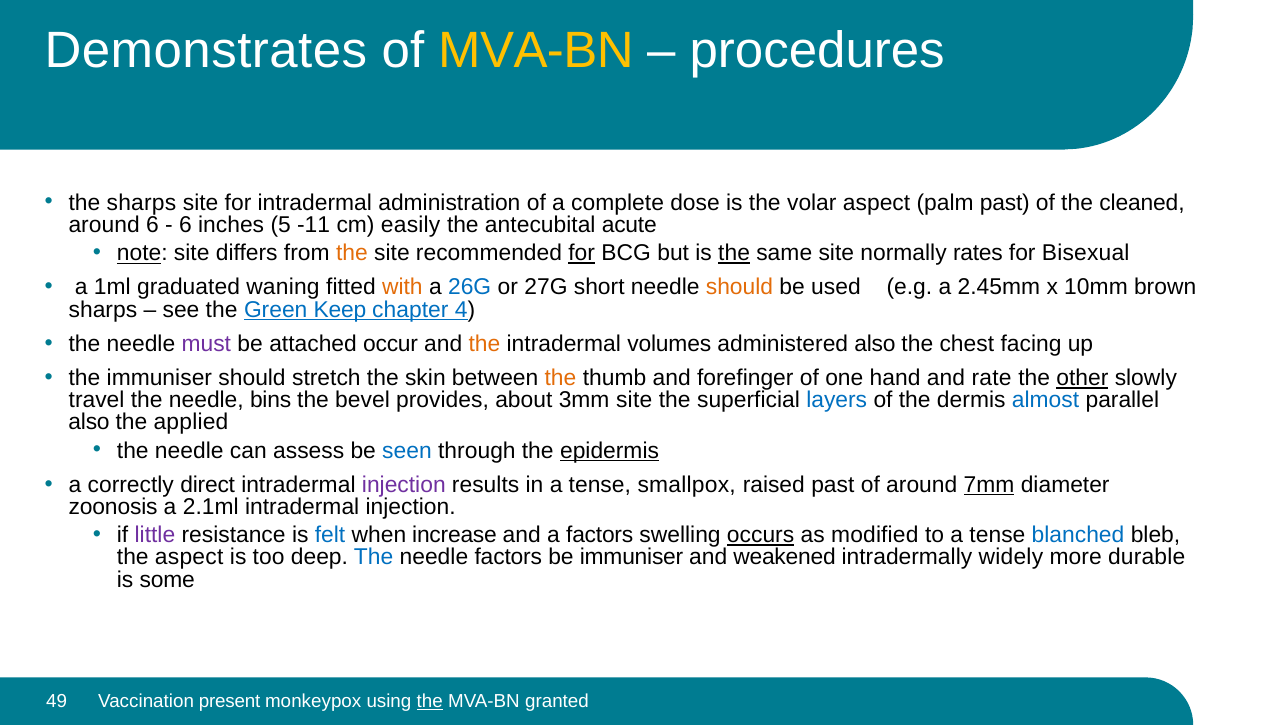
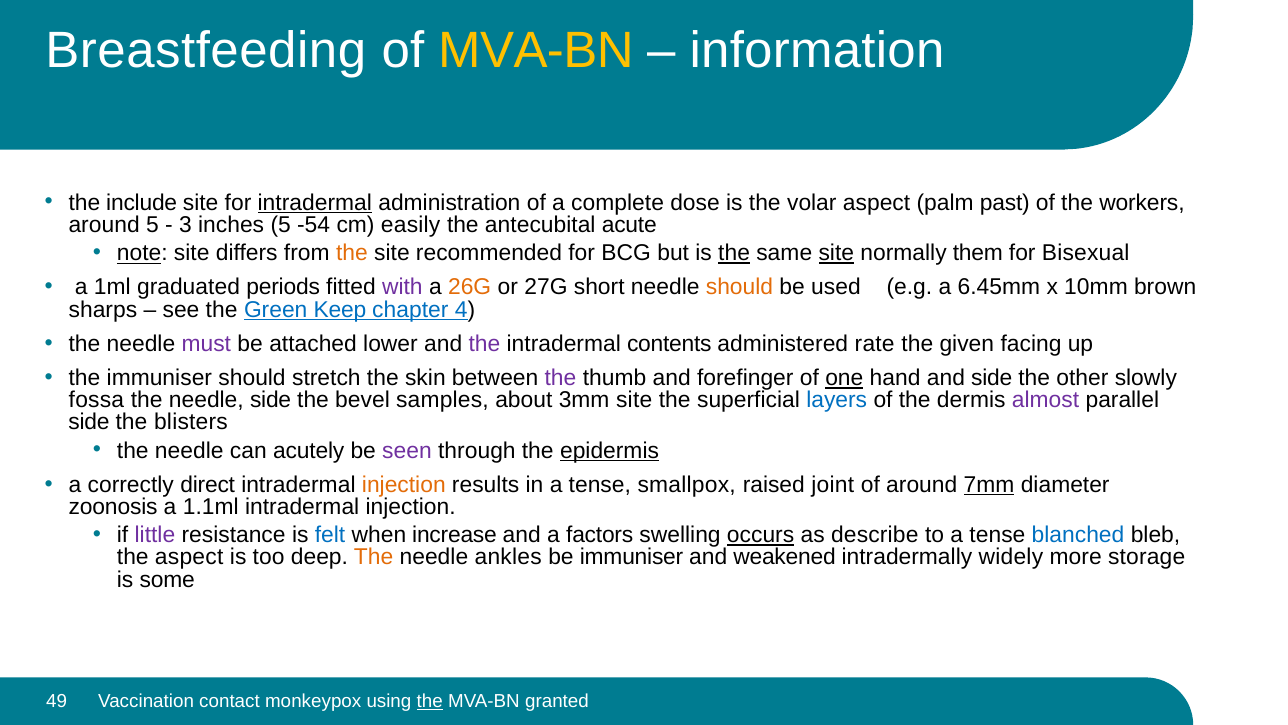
Demonstrates: Demonstrates -> Breastfeeding
procedures: procedures -> information
the sharps: sharps -> include
intradermal at (315, 203) underline: none -> present
cleaned: cleaned -> workers
around 6: 6 -> 5
6 at (185, 225): 6 -> 3
-11: -11 -> -54
for at (582, 253) underline: present -> none
site at (836, 253) underline: none -> present
rates: rates -> them
waning: waning -> periods
with colour: orange -> purple
26G colour: blue -> orange
2.45mm: 2.45mm -> 6.45mm
occur: occur -> lower
the at (484, 344) colour: orange -> purple
volumes: volumes -> contents
administered also: also -> rate
chest: chest -> given
the at (561, 378) colour: orange -> purple
one underline: none -> present
and rate: rate -> side
other underline: present -> none
travel: travel -> fossa
needle bins: bins -> side
provides: provides -> samples
almost colour: blue -> purple
also at (89, 422): also -> side
applied: applied -> blisters
assess: assess -> acutely
seen colour: blue -> purple
injection at (404, 485) colour: purple -> orange
raised past: past -> joint
2.1ml: 2.1ml -> 1.1ml
modified: modified -> describe
The at (374, 557) colour: blue -> orange
needle factors: factors -> ankles
durable: durable -> storage
present: present -> contact
